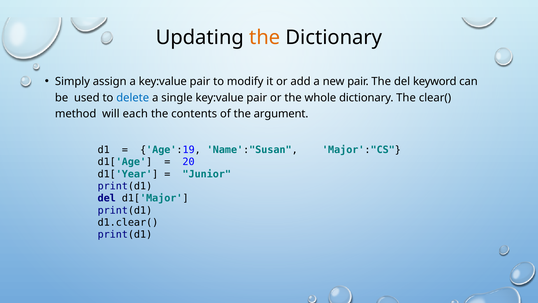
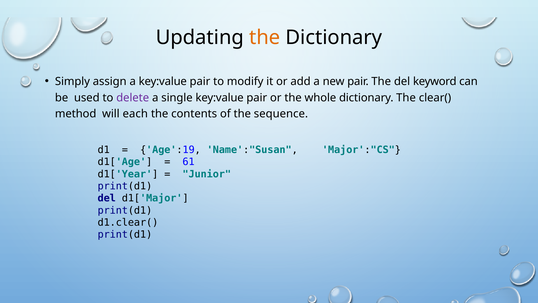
delete colour: blue -> purple
argument: argument -> sequence
20: 20 -> 61
